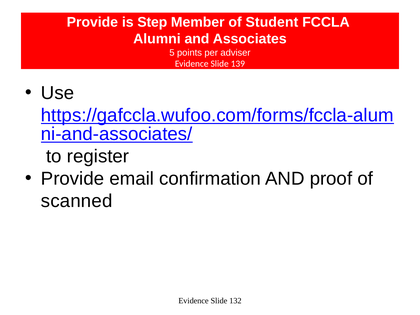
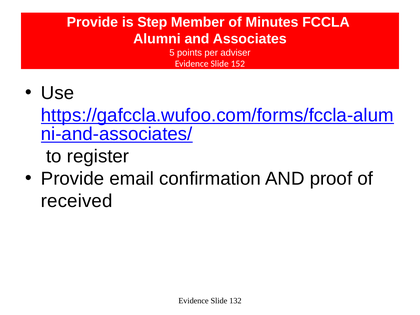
Student: Student -> Minutes
139: 139 -> 152
scanned: scanned -> received
